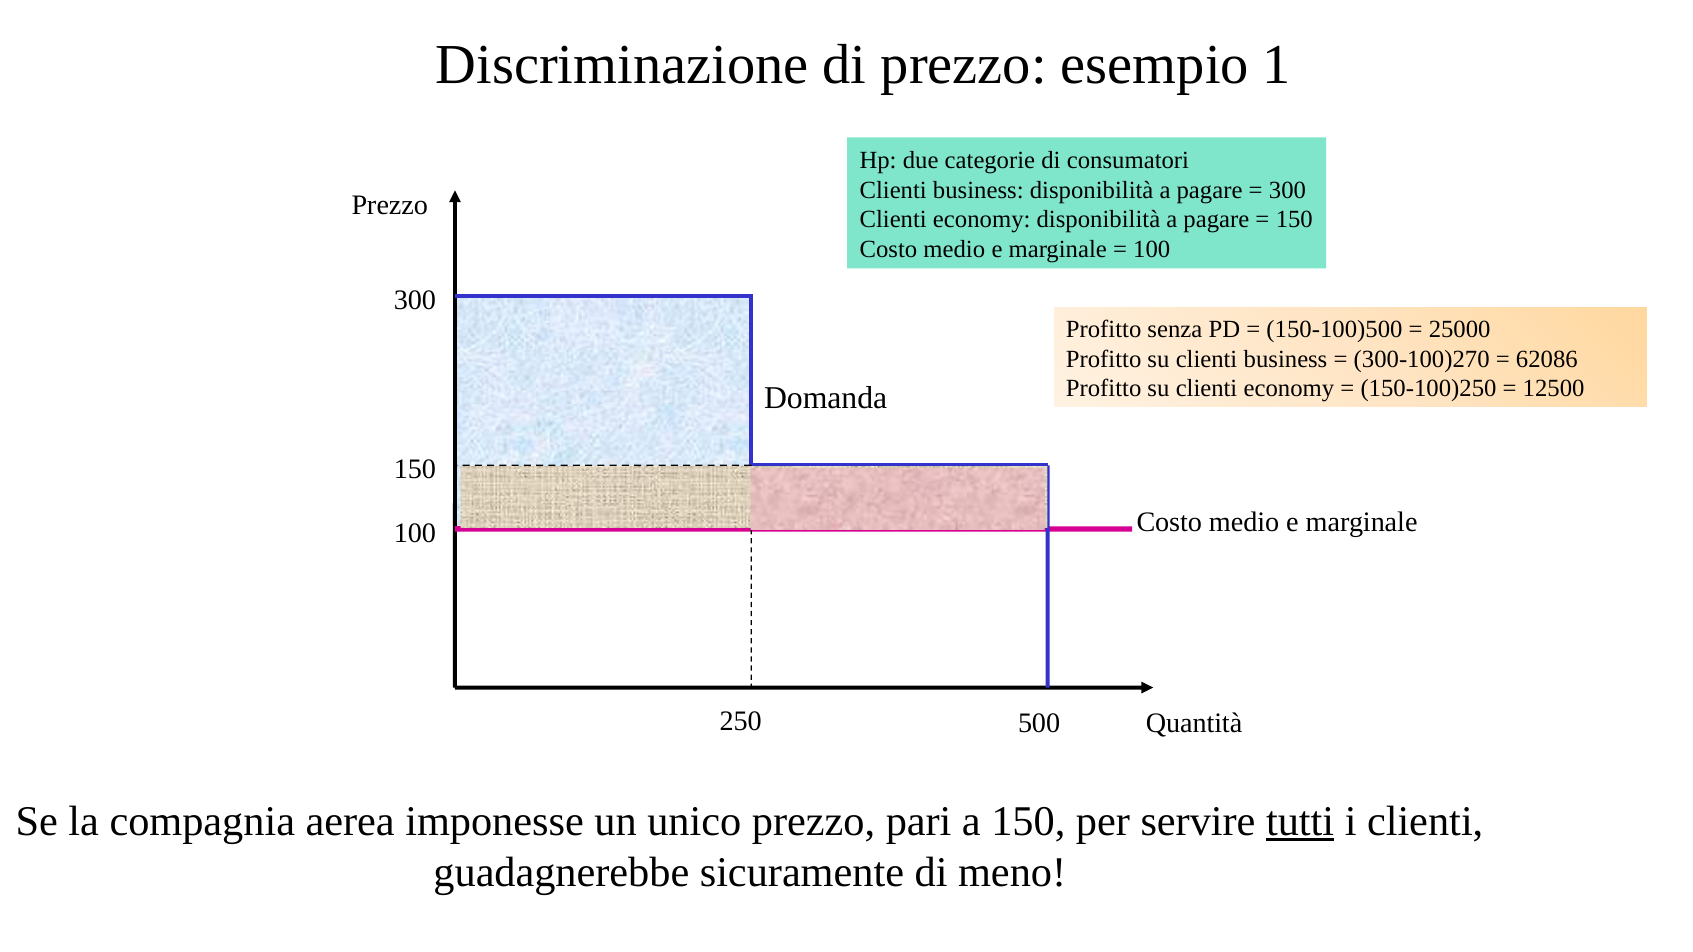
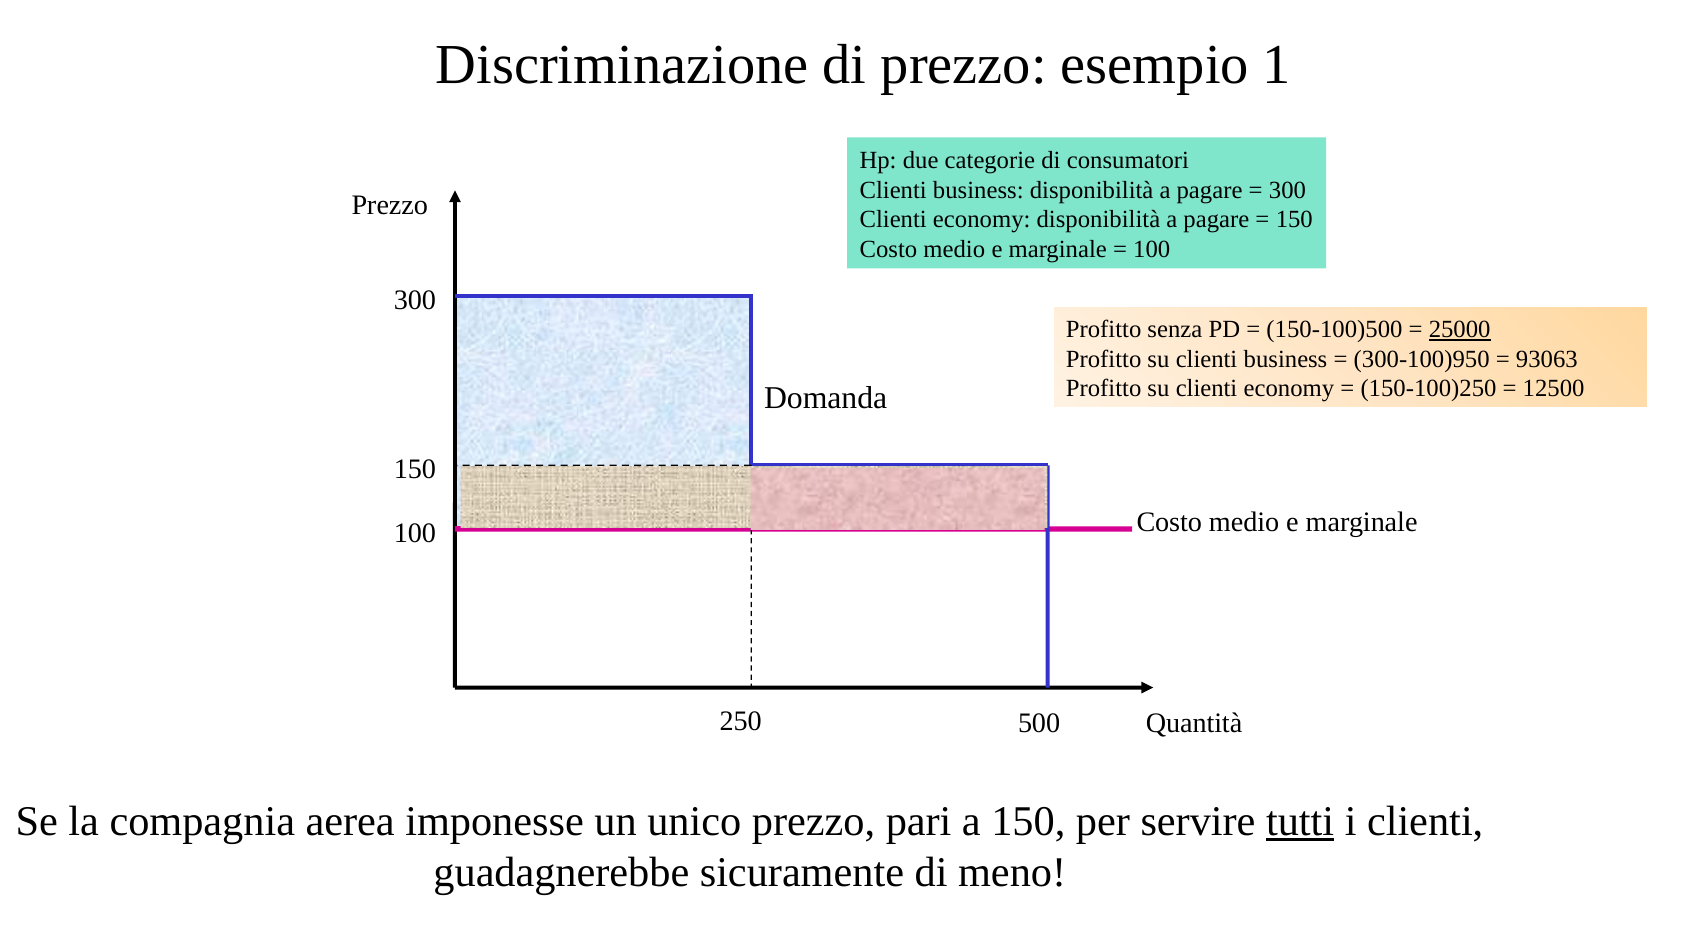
25000 underline: none -> present
300-100)270: 300-100)270 -> 300-100)950
62086: 62086 -> 93063
